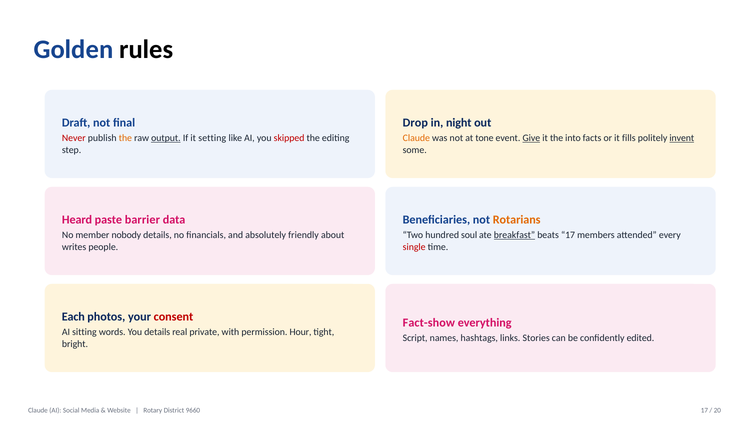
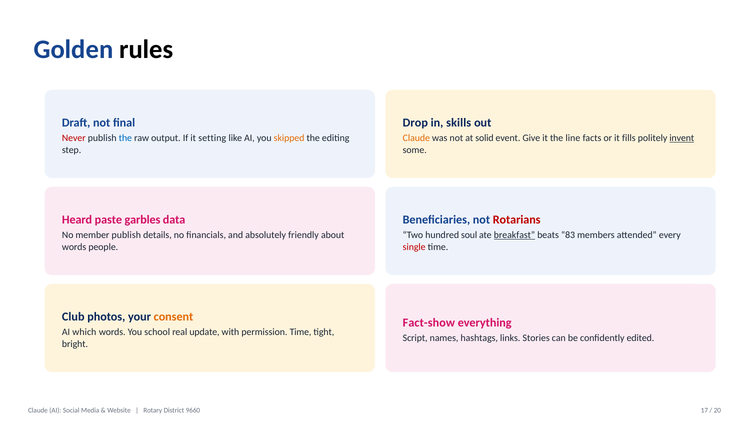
night: night -> skills
the at (125, 138) colour: orange -> blue
output underline: present -> none
skipped colour: red -> orange
tone: tone -> solid
Give underline: present -> none
into: into -> line
barrier: barrier -> garbles
Rotarians colour: orange -> red
member nobody: nobody -> publish
beats 17: 17 -> 83
writes at (74, 246): writes -> words
Each: Each -> Club
consent colour: red -> orange
sitting: sitting -> which
You details: details -> school
private: private -> update
permission Hour: Hour -> Time
